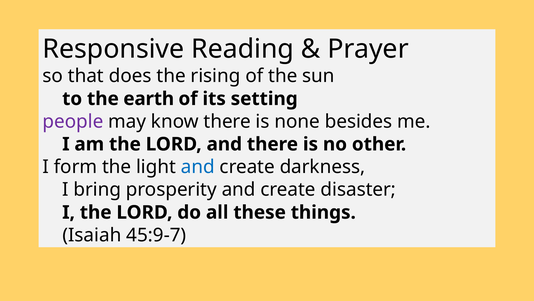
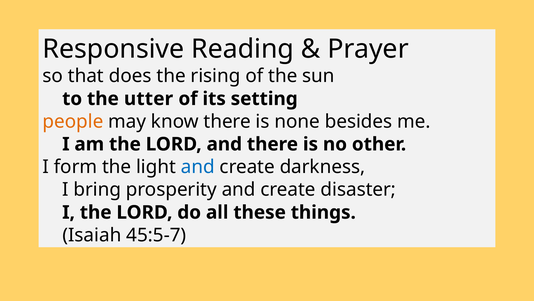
earth: earth -> utter
people colour: purple -> orange
45:9-7: 45:9-7 -> 45:5-7
